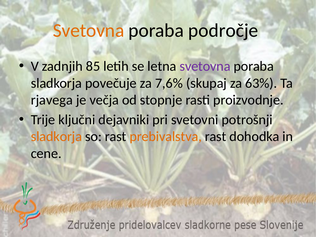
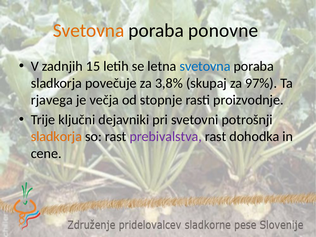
področje: področje -> ponovne
85: 85 -> 15
svetovna at (205, 66) colour: purple -> blue
7,6%: 7,6% -> 3,8%
63%: 63% -> 97%
prebivalstva colour: orange -> purple
